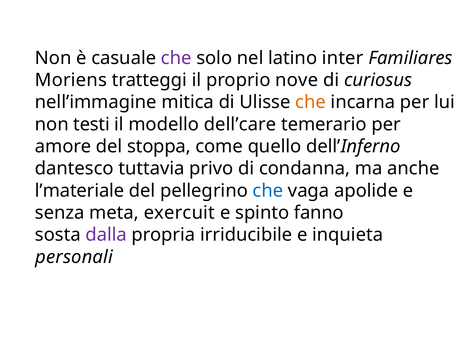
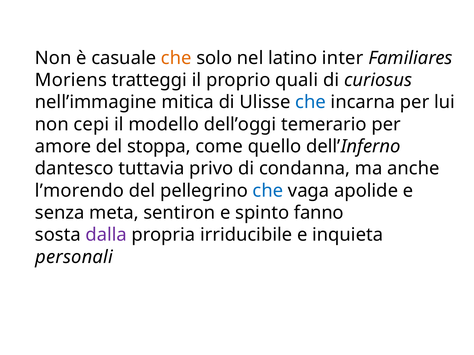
che at (176, 58) colour: purple -> orange
nove: nove -> quali
che at (311, 102) colour: orange -> blue
testi: testi -> cepi
dell’care: dell’care -> dell’oggi
l’materiale: l’materiale -> l’morendo
exercuit: exercuit -> sentiron
